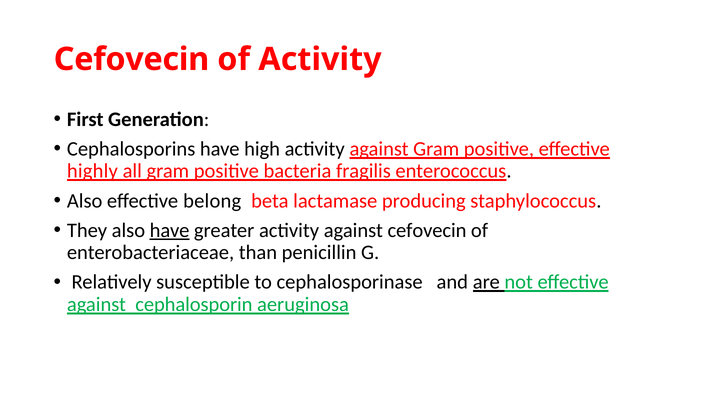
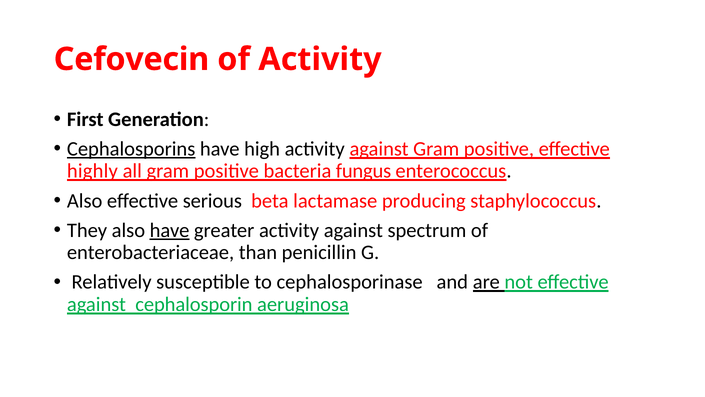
Cephalosporins underline: none -> present
fragilis: fragilis -> fungus
belong: belong -> serious
against cefovecin: cefovecin -> spectrum
